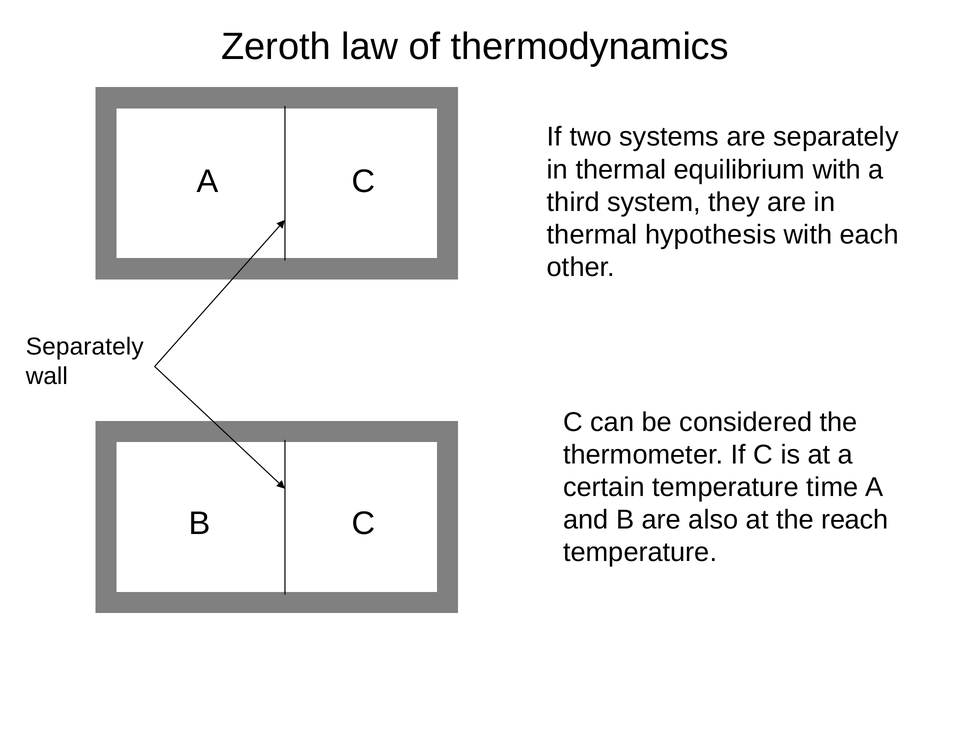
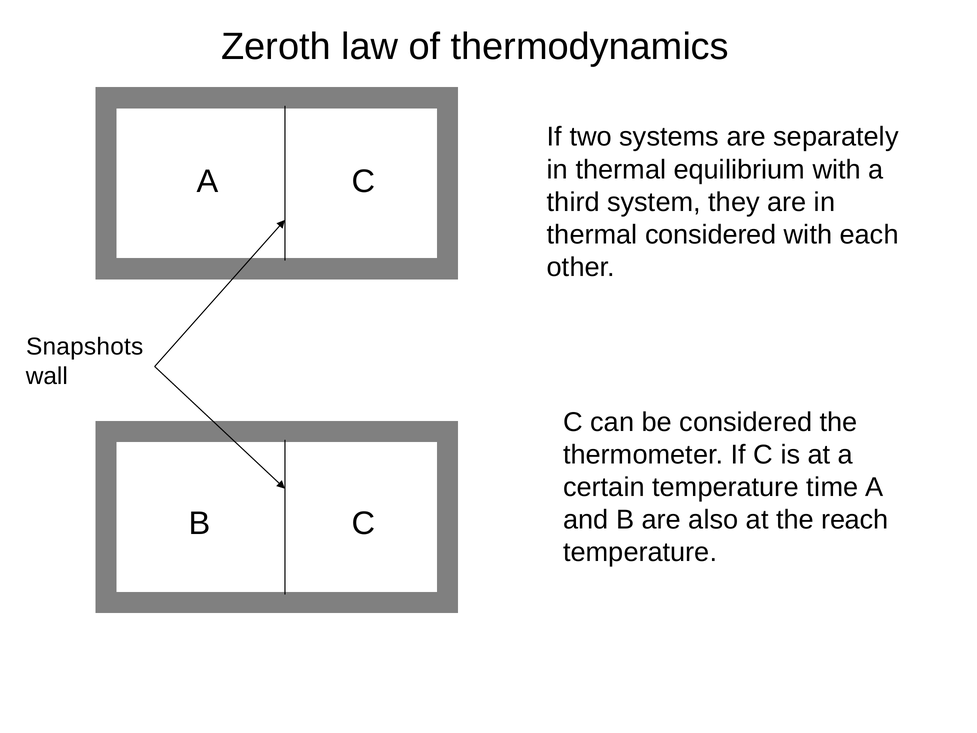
thermal hypothesis: hypothesis -> considered
Separately at (85, 347): Separately -> Snapshots
